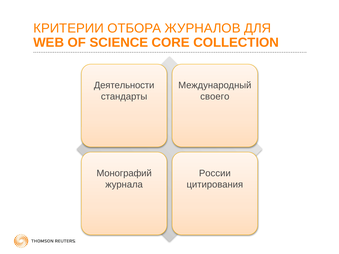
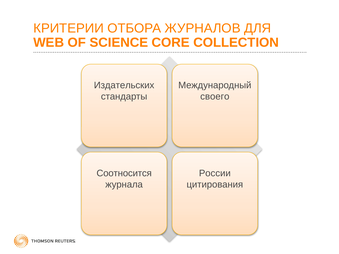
Деятельности: Деятельности -> Издательских
Монографий: Монографий -> Соотносится
